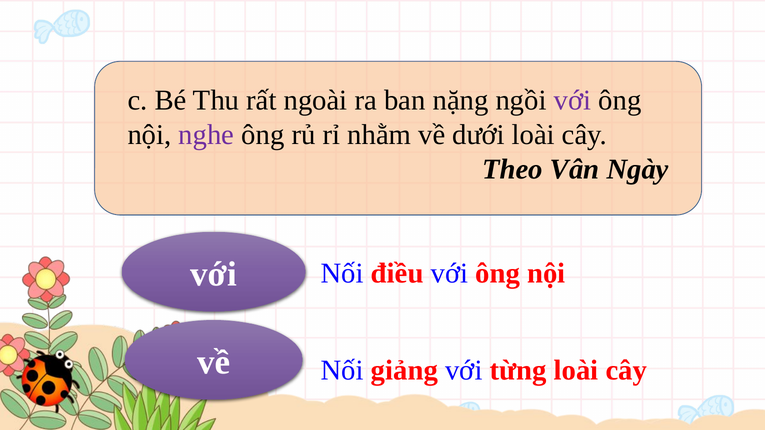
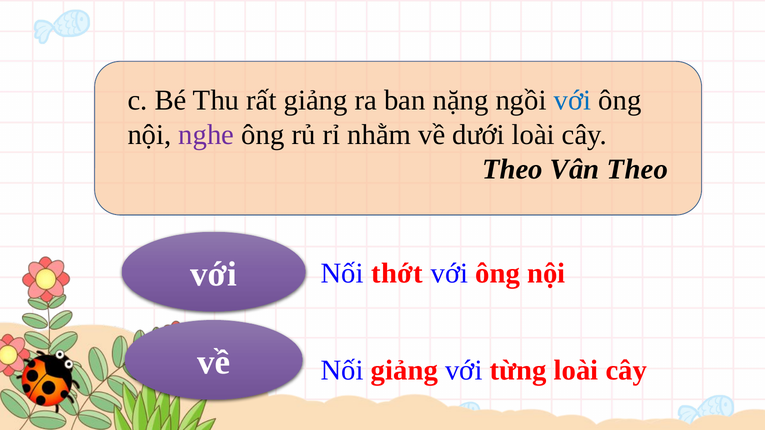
rất ngoài: ngoài -> giảng
với at (572, 100) colour: purple -> blue
Vân Ngày: Ngày -> Theo
điều: điều -> thớt
